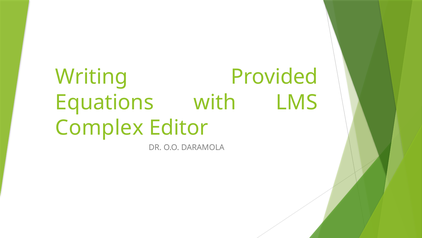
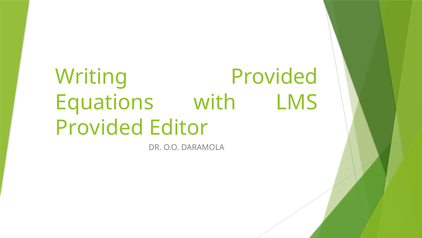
Complex at (99, 127): Complex -> Provided
